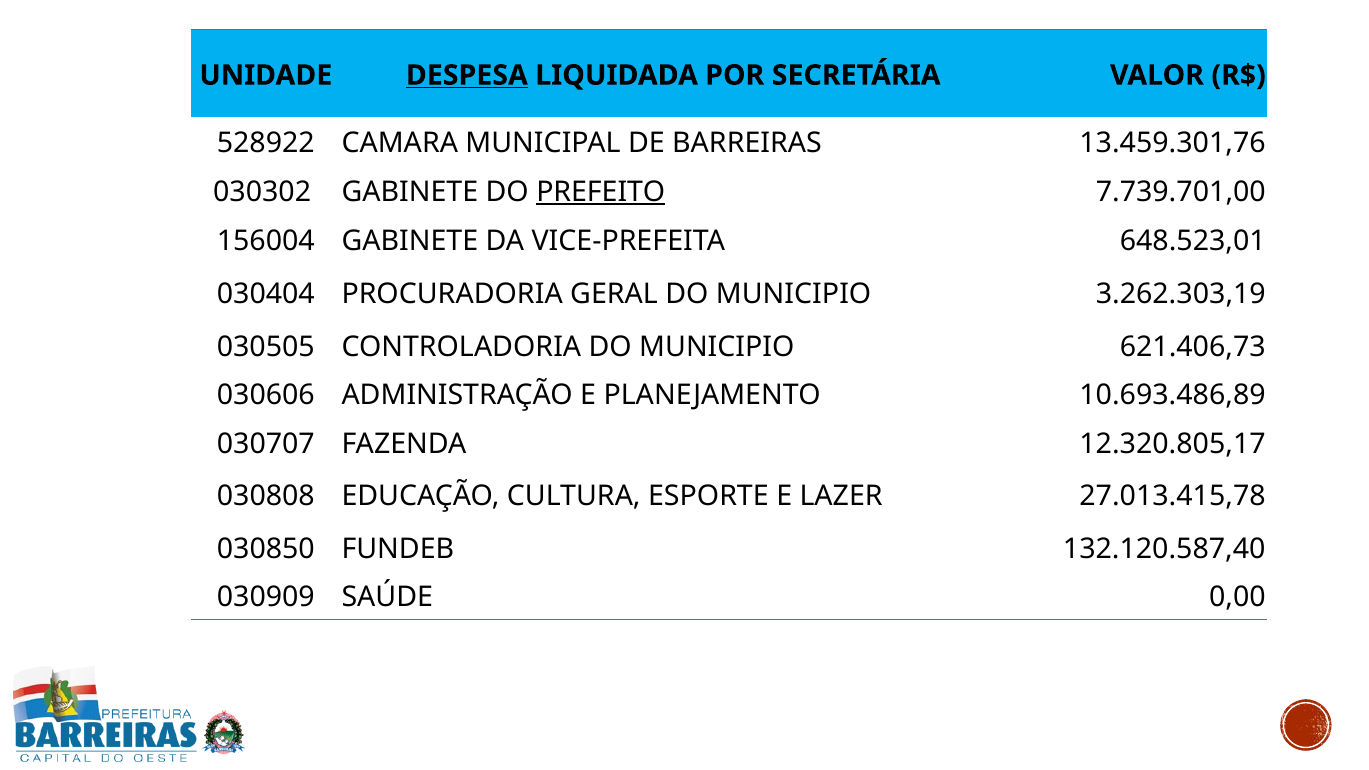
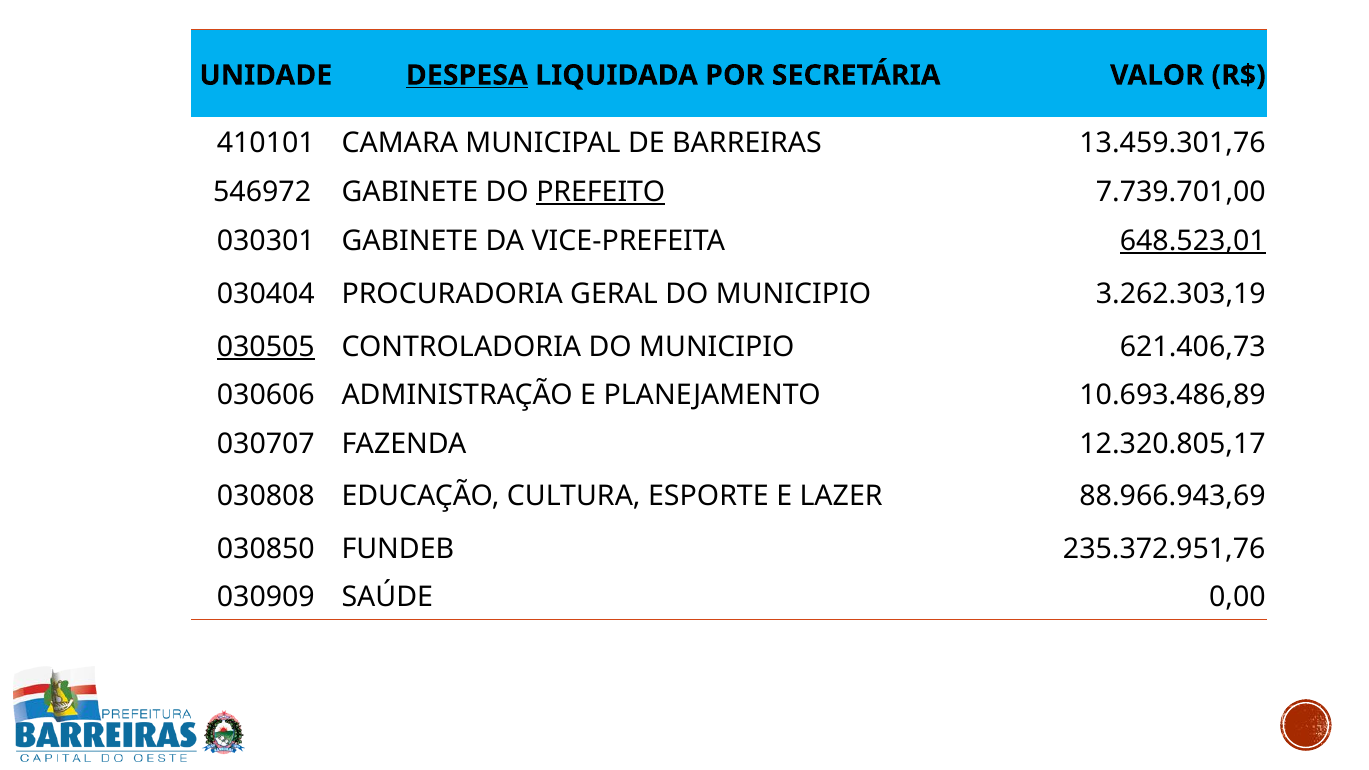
528922: 528922 -> 410101
030302: 030302 -> 546972
156004: 156004 -> 030301
648.523,01 underline: none -> present
030505 underline: none -> present
27.013.415,78: 27.013.415,78 -> 88.966.943,69
132.120.587,40: 132.120.587,40 -> 235.372.951,76
